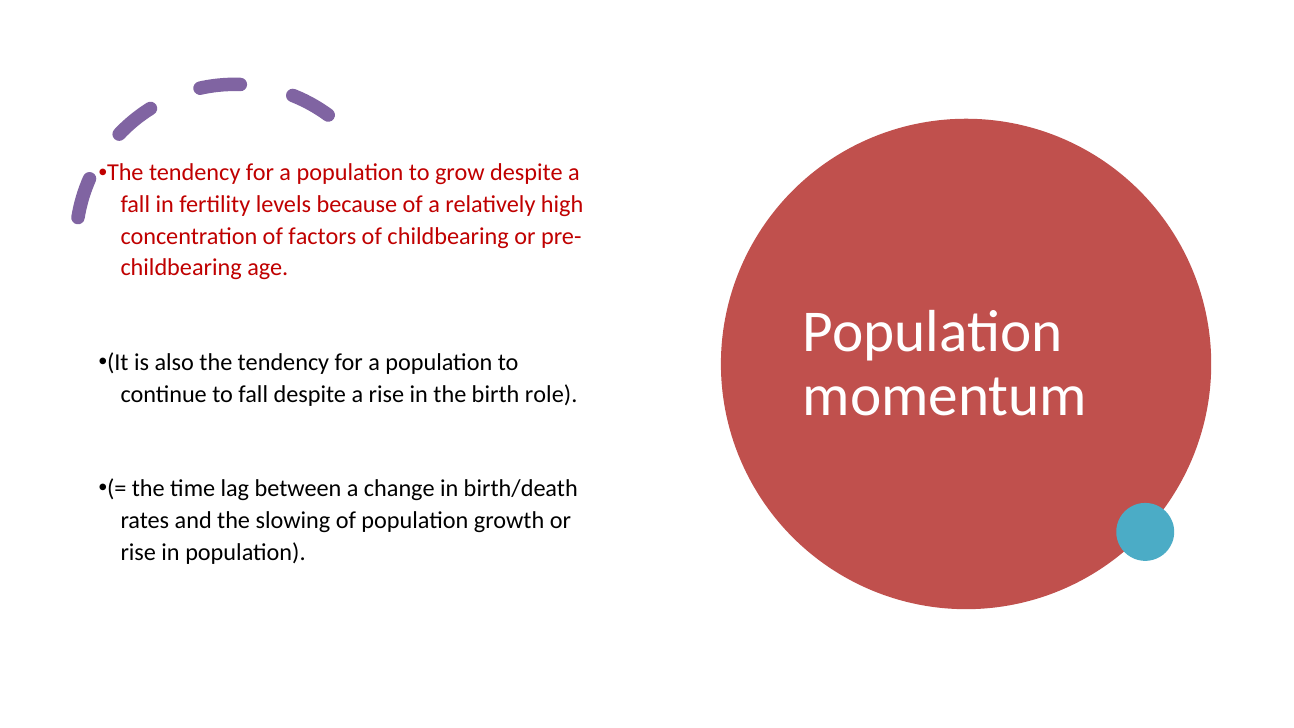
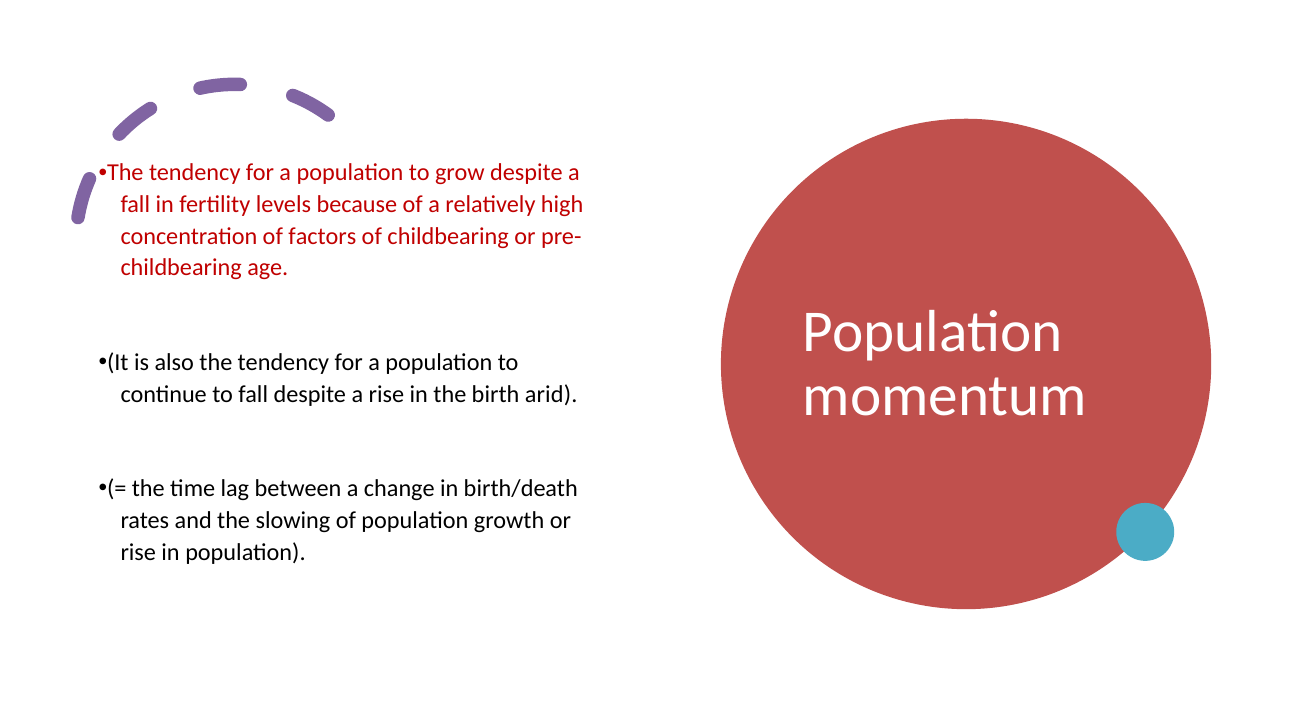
role: role -> arid
